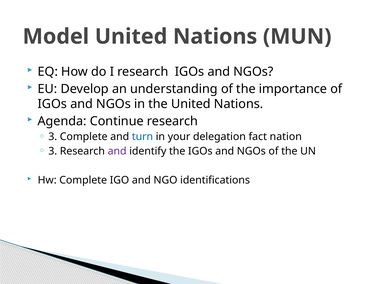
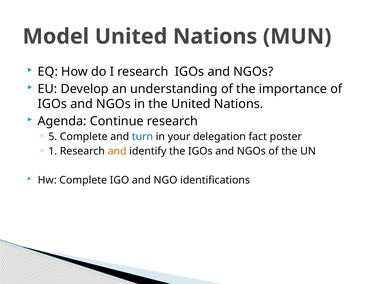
3 at (53, 137): 3 -> 5
nation: nation -> poster
3 at (53, 151): 3 -> 1
and at (117, 151) colour: purple -> orange
